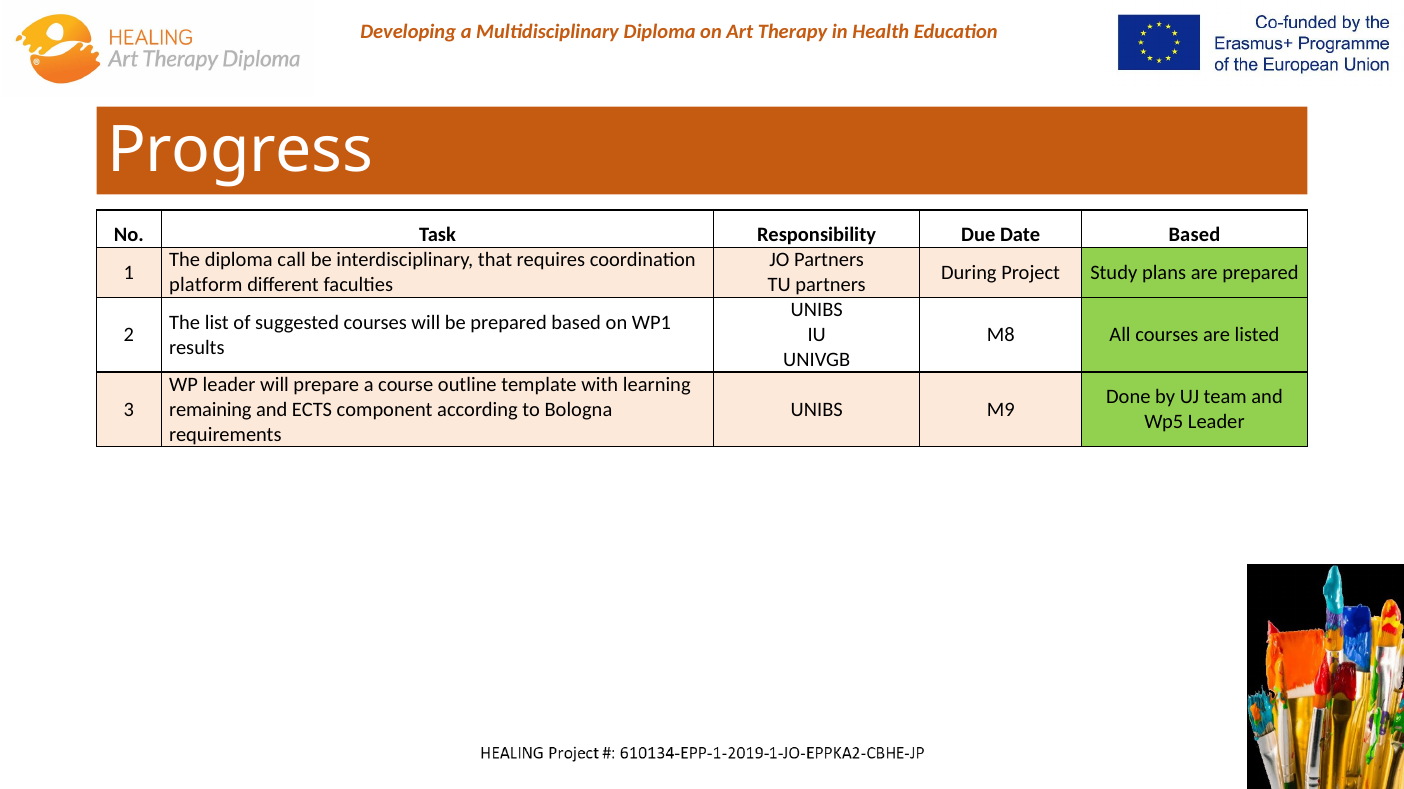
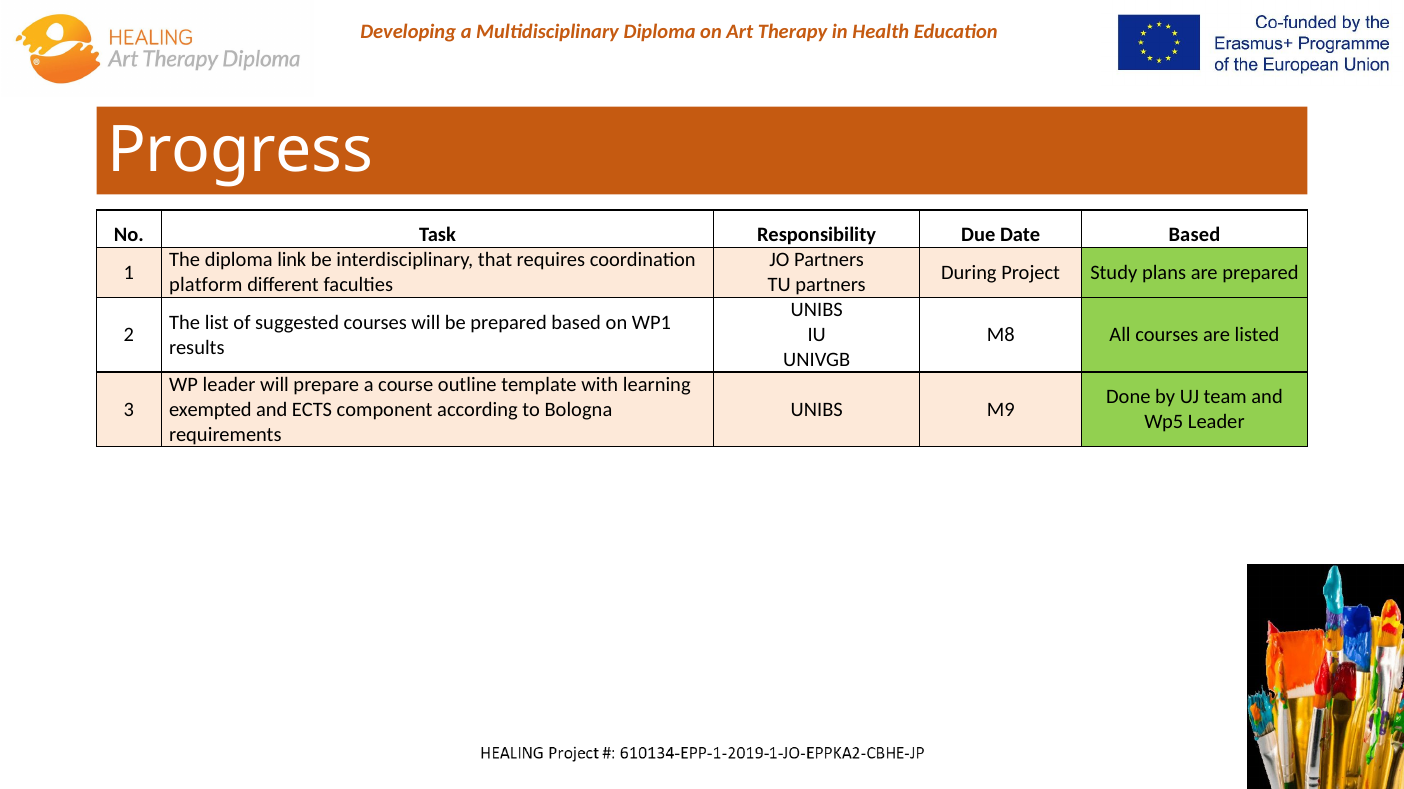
call: call -> link
remaining: remaining -> exempted
